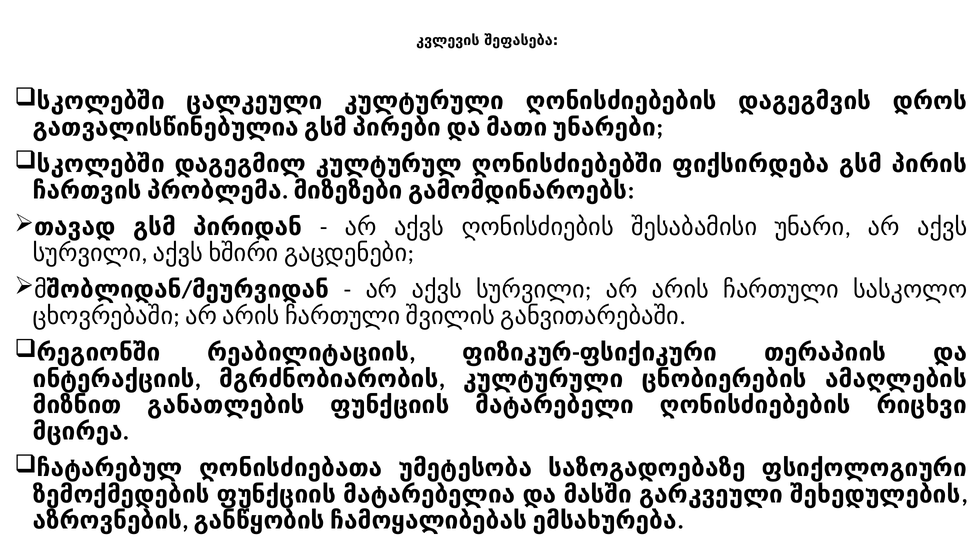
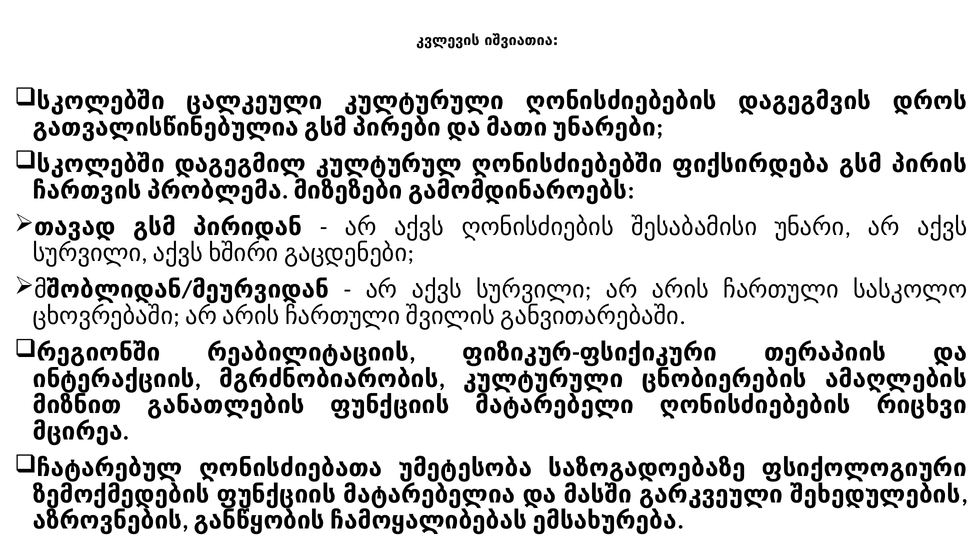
შეფასება: შეფასება -> იშვიათია
